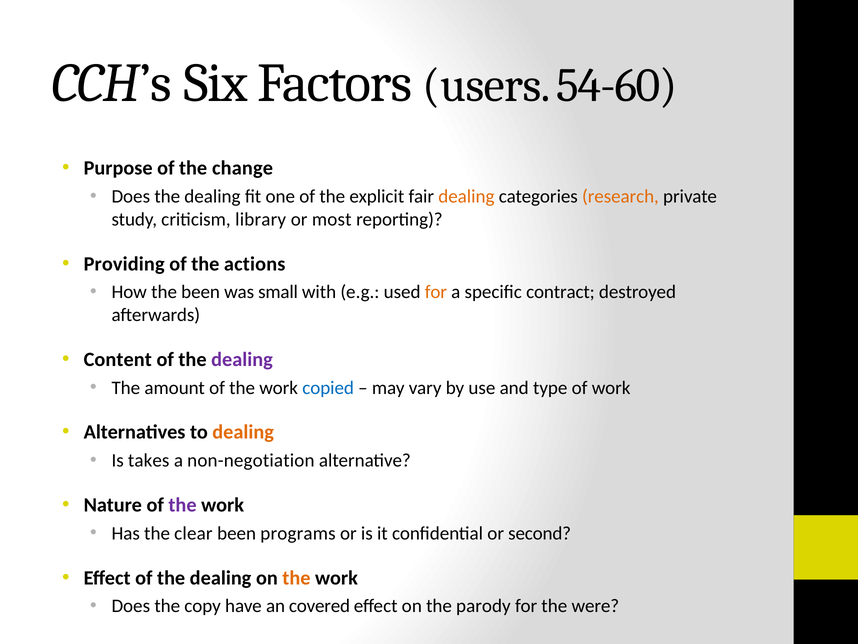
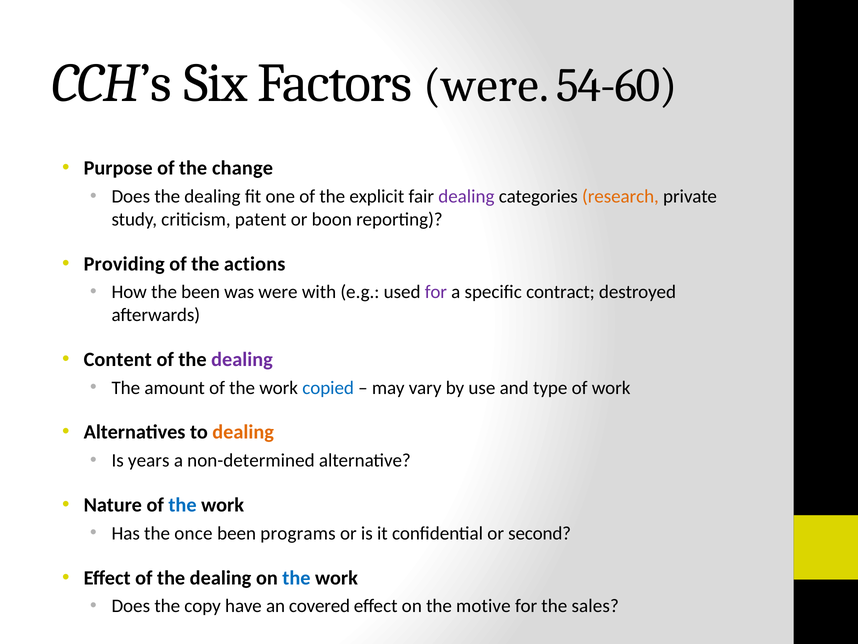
Factors users: users -> were
dealing at (466, 196) colour: orange -> purple
library: library -> patent
most: most -> boon
was small: small -> were
for at (436, 292) colour: orange -> purple
takes: takes -> years
non-negotiation: non-negotiation -> non-determined
the at (182, 505) colour: purple -> blue
clear: clear -> once
the at (296, 577) colour: orange -> blue
parody: parody -> motive
were: were -> sales
